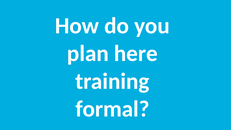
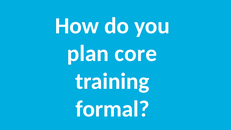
here: here -> core
